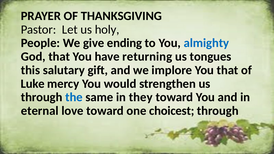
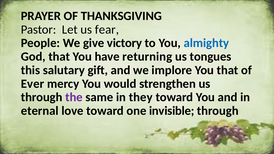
holy: holy -> fear
ending: ending -> victory
Luke: Luke -> Ever
the colour: blue -> purple
choicest: choicest -> invisible
